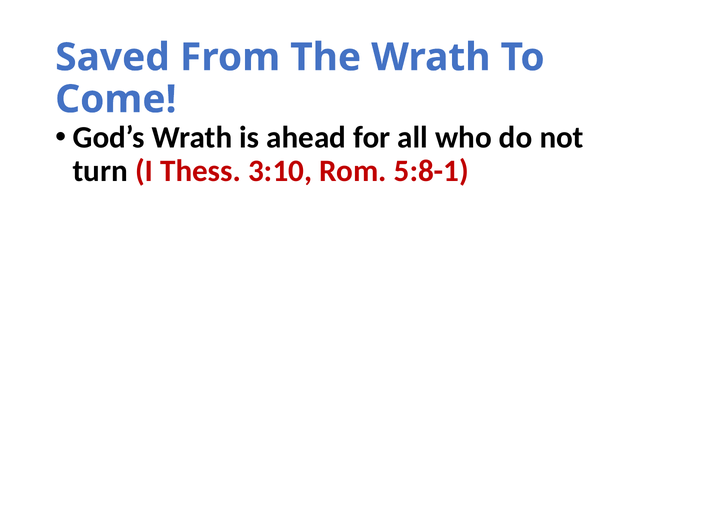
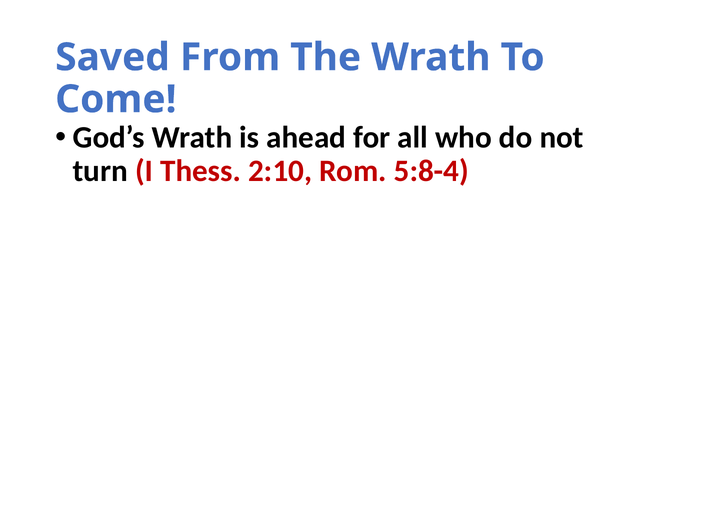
3:10: 3:10 -> 2:10
5:8-1: 5:8-1 -> 5:8-4
